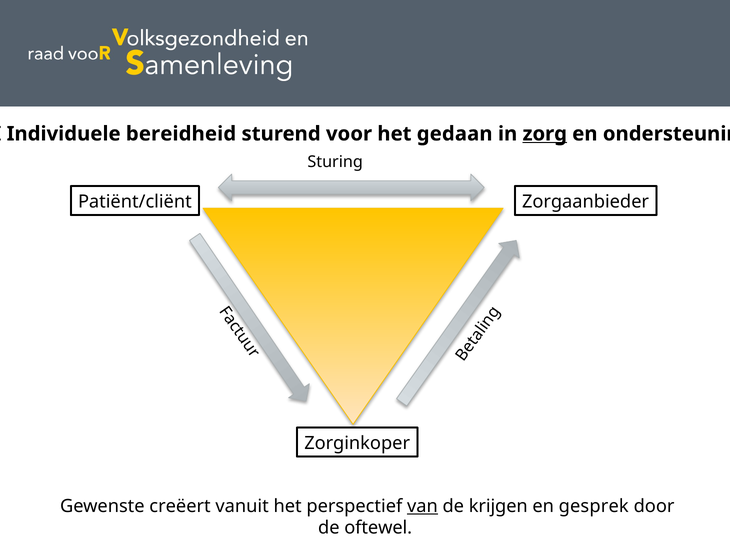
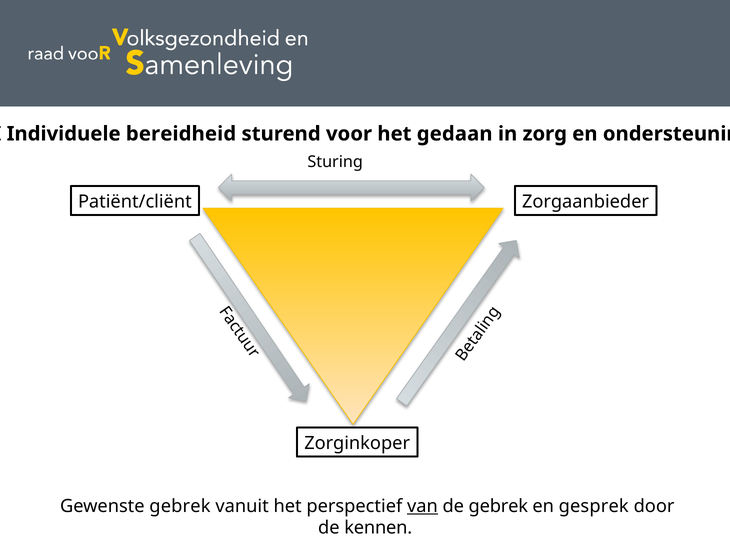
zorg underline: present -> none
Gewenste creëert: creëert -> gebrek
de krijgen: krijgen -> gebrek
oftewel: oftewel -> kennen
